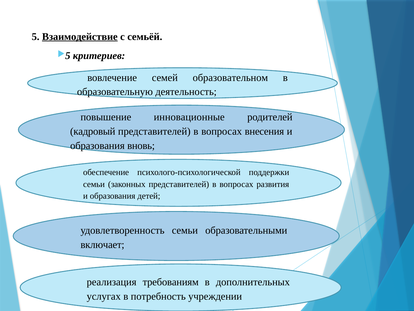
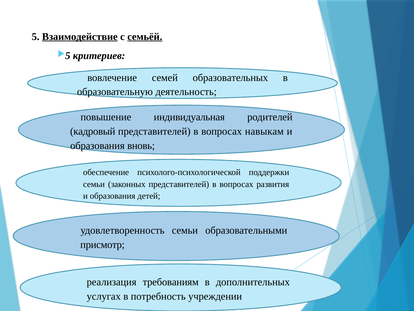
семьёй underline: none -> present
образовательном: образовательном -> образовательных
инновационные: инновационные -> индивидуальная
внесения: внесения -> навыкам
включает: включает -> присмотр
